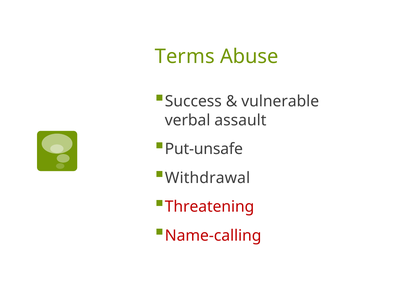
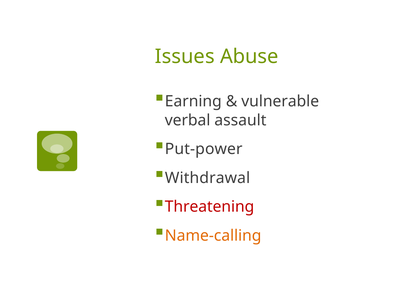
Terms: Terms -> Issues
Success: Success -> Earning
Put-unsafe: Put-unsafe -> Put-power
Name-calling colour: red -> orange
